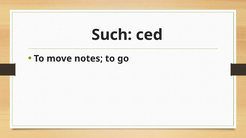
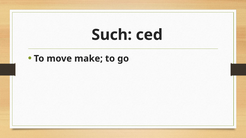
notes: notes -> make
